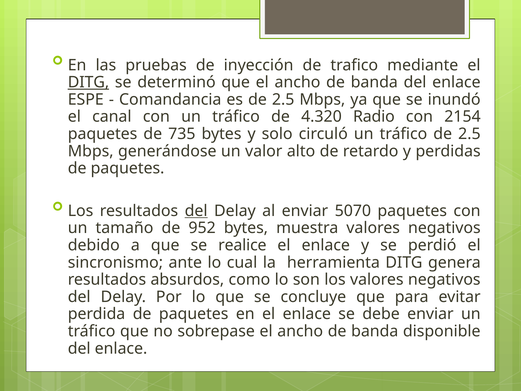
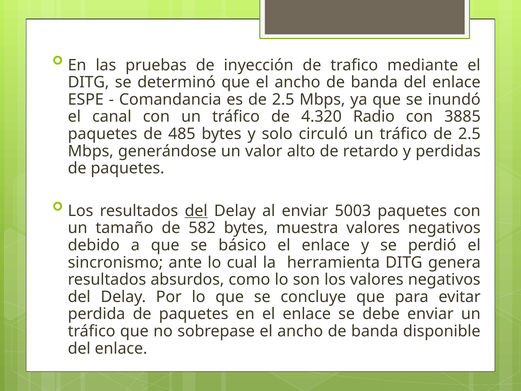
DITG at (88, 82) underline: present -> none
2154: 2154 -> 3885
735: 735 -> 485
5070: 5070 -> 5003
952: 952 -> 582
realice: realice -> básico
